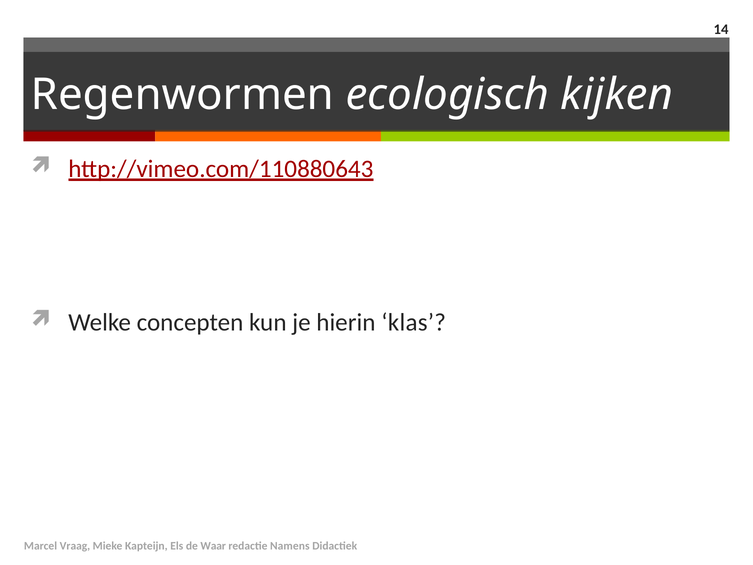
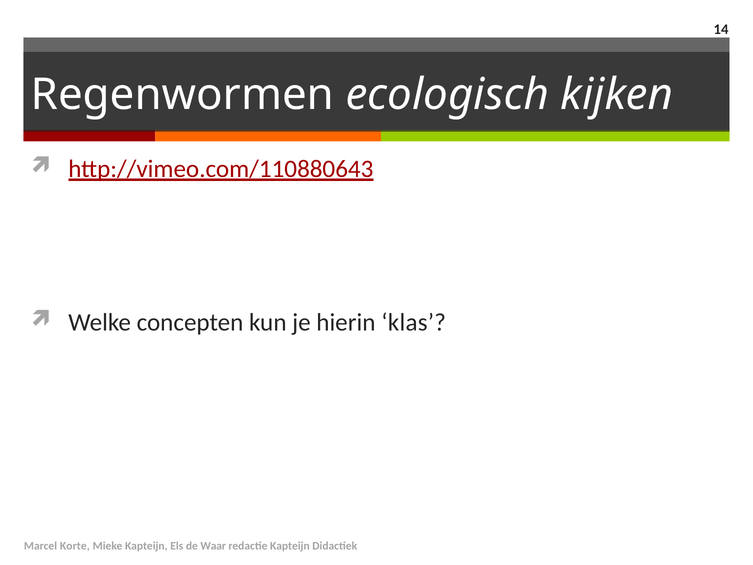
Vraag: Vraag -> Korte
redactie Namens: Namens -> Kapteijn
